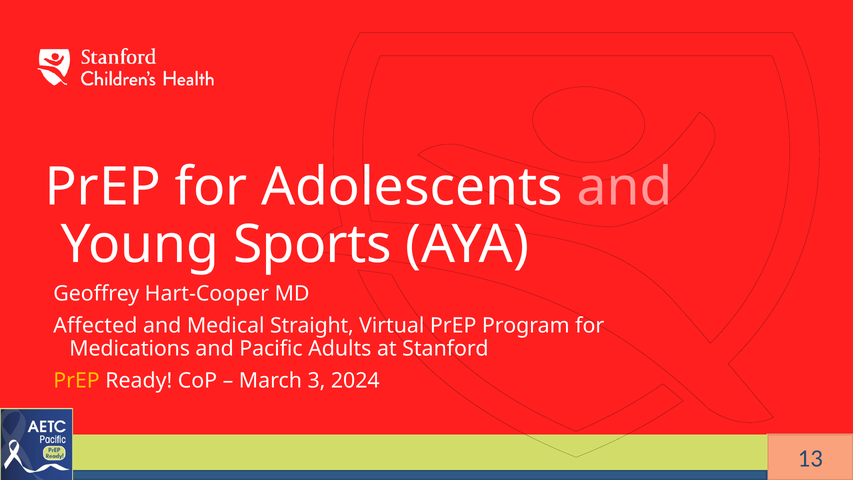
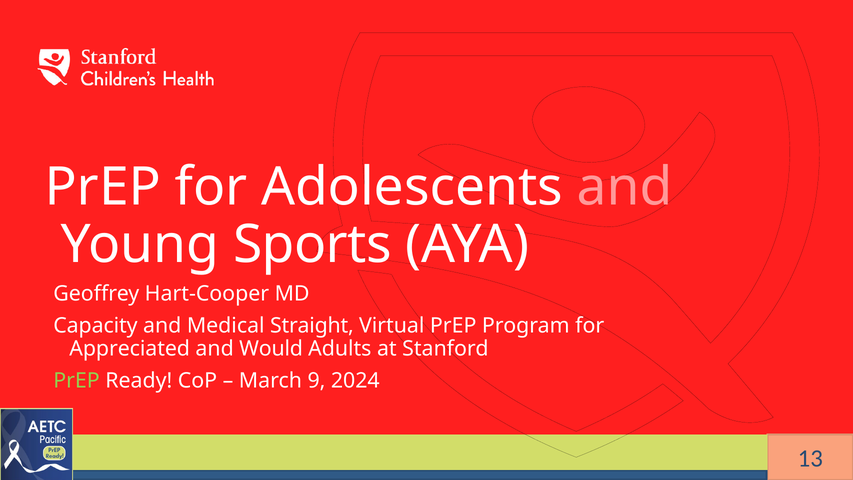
Affected: Affected -> Capacity
Medications: Medications -> Appreciated
Pacific: Pacific -> Would
PrEP at (77, 381) colour: yellow -> light green
3: 3 -> 9
